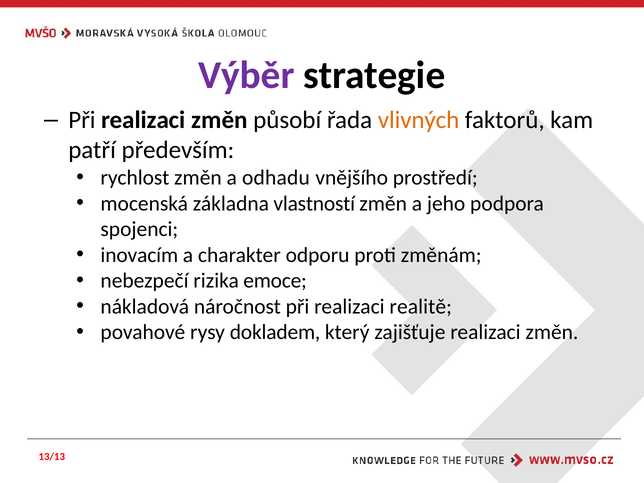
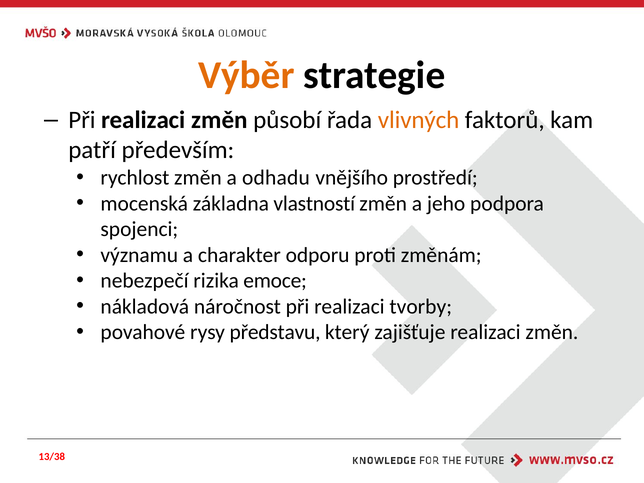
Výběr colour: purple -> orange
inovacím: inovacím -> významu
realitě: realitě -> tvorby
dokladem: dokladem -> představu
13/13: 13/13 -> 13/38
